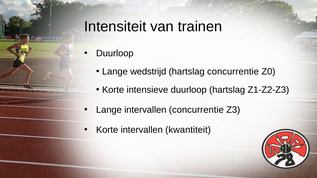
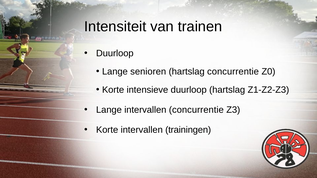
wedstrijd: wedstrijd -> senioren
kwantiteit: kwantiteit -> trainingen
